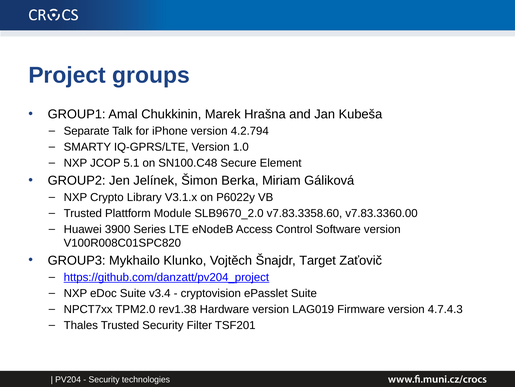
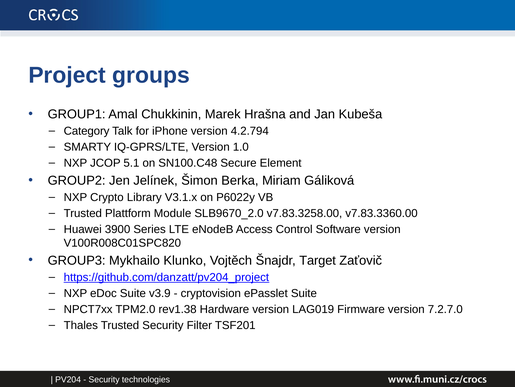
Separate: Separate -> Category
v7.83.3358.60: v7.83.3358.60 -> v7.83.3258.00
v3.4: v3.4 -> v3.9
4.7.4.3: 4.7.4.3 -> 7.2.7.0
